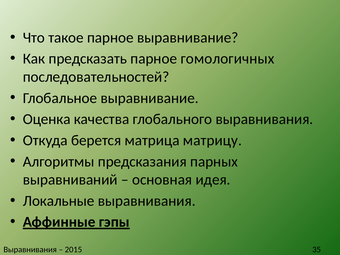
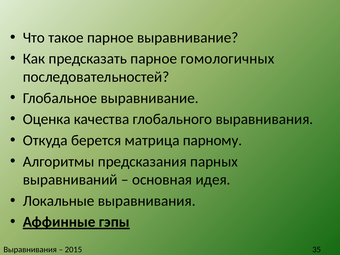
матрицу: матрицу -> парному
